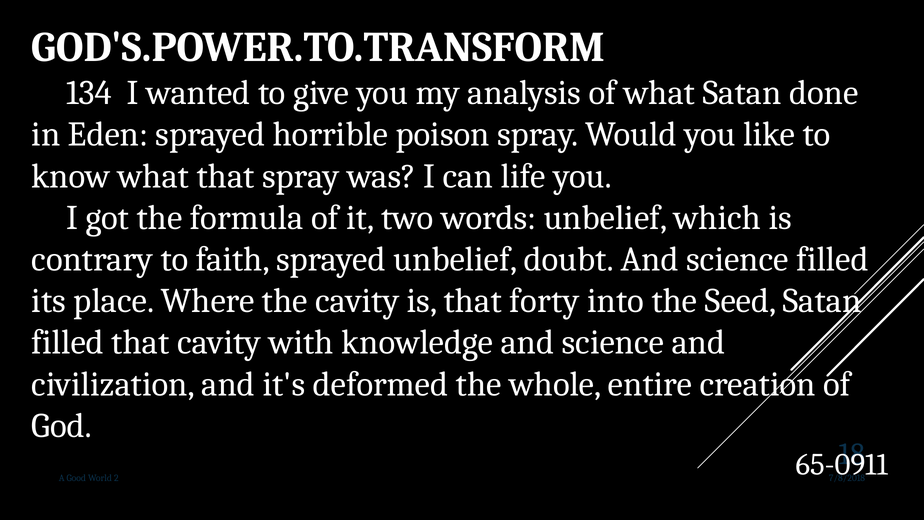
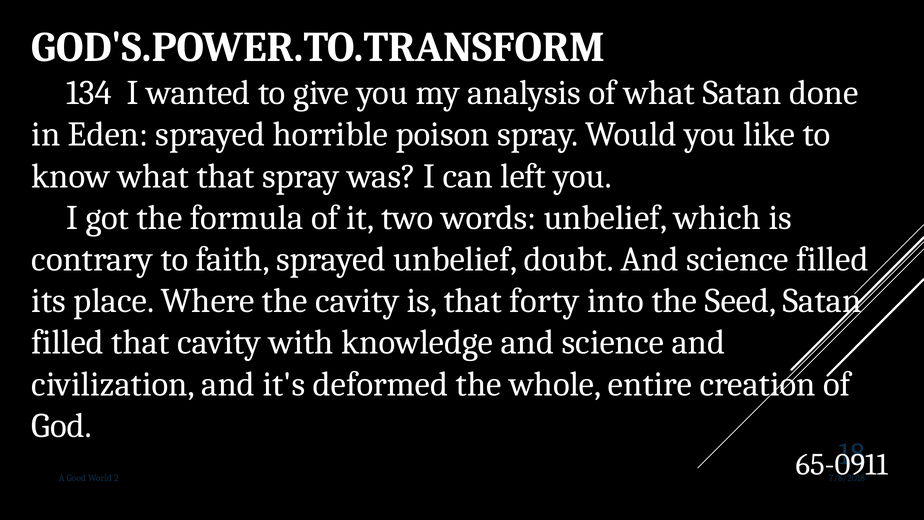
life: life -> left
